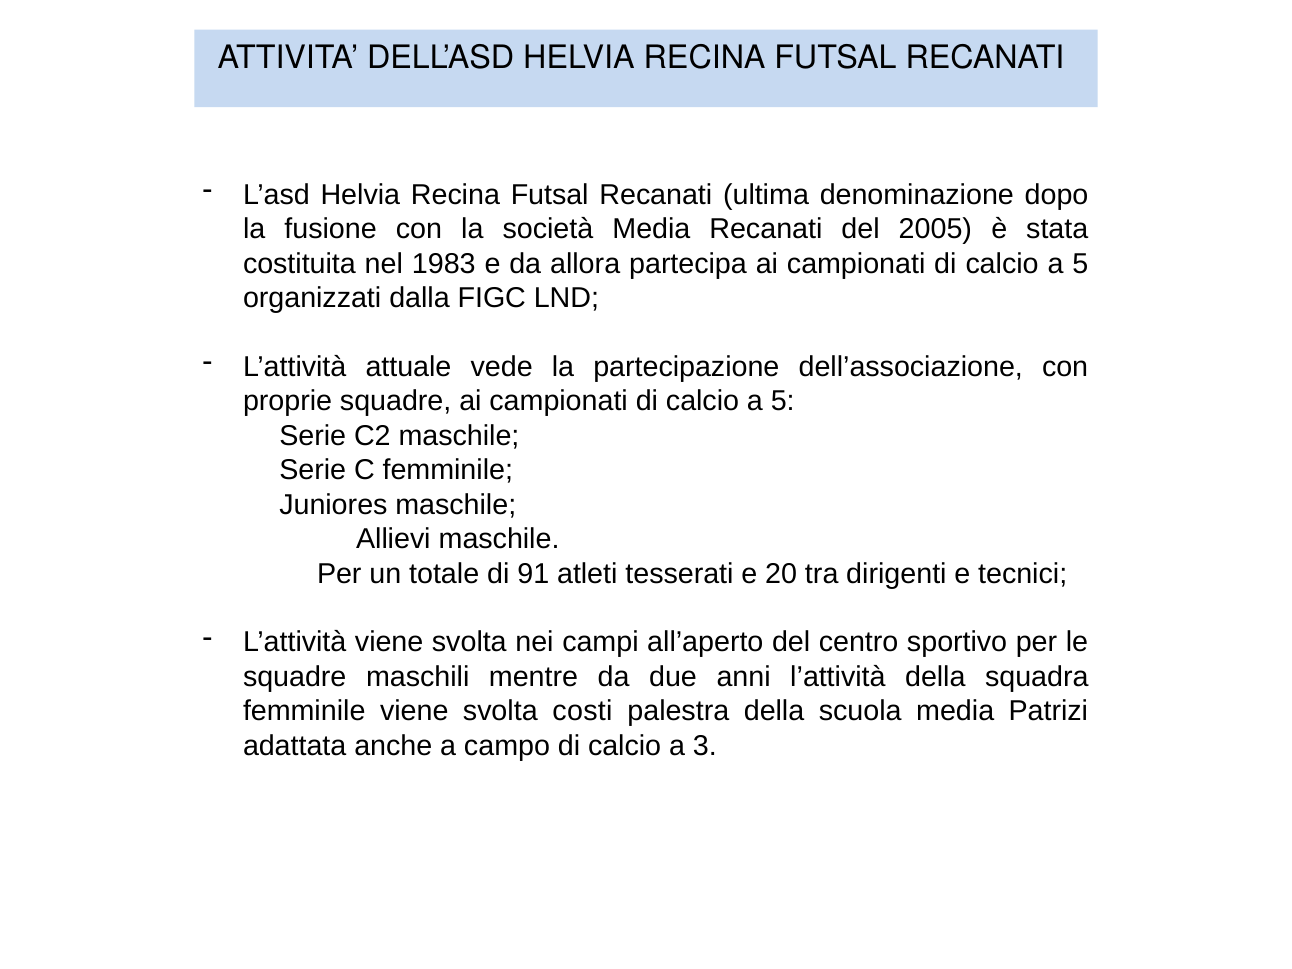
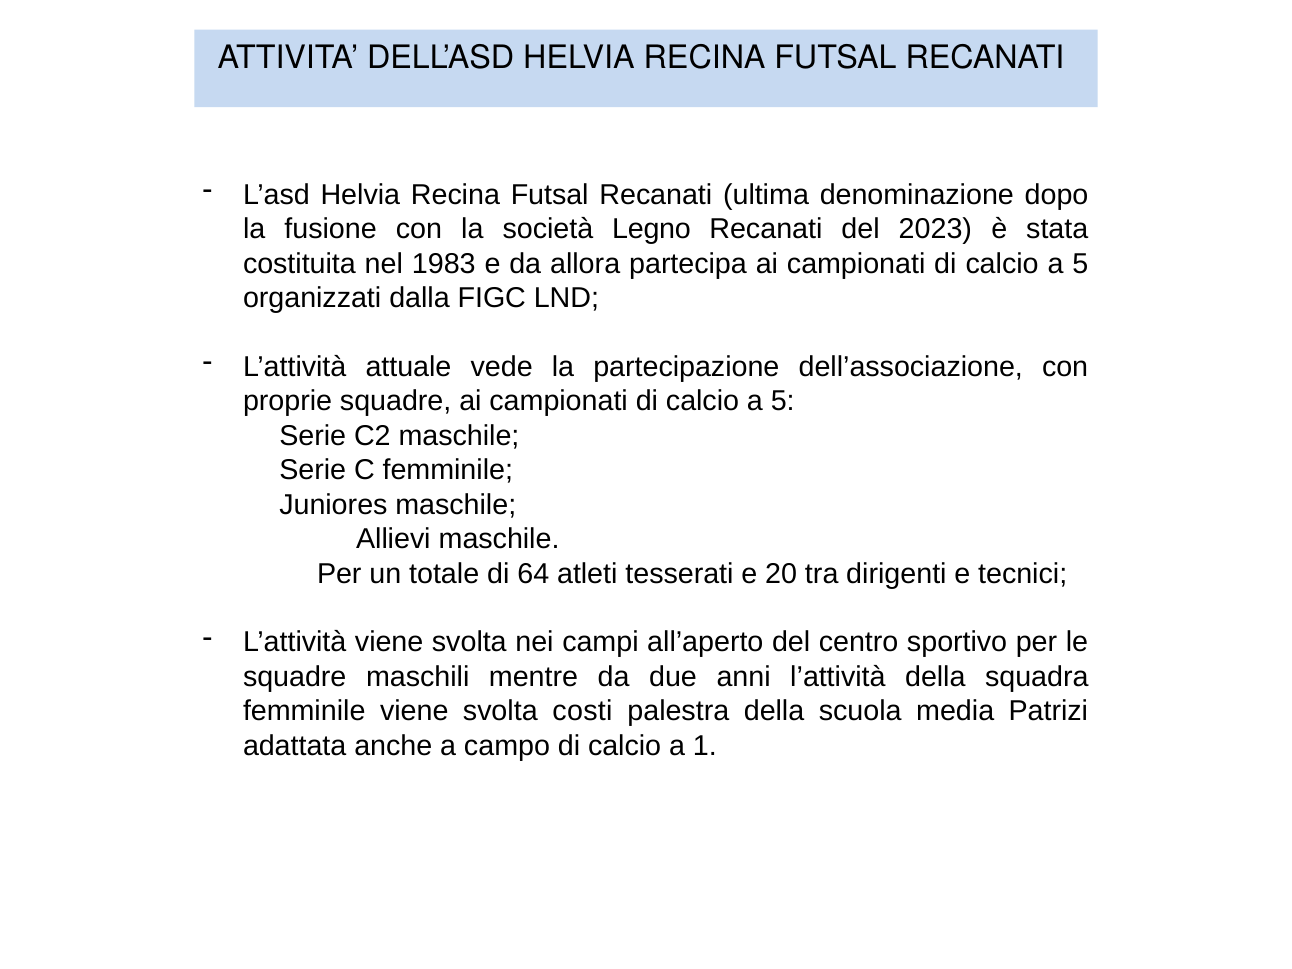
società Media: Media -> Legno
2005: 2005 -> 2023
91: 91 -> 64
3: 3 -> 1
